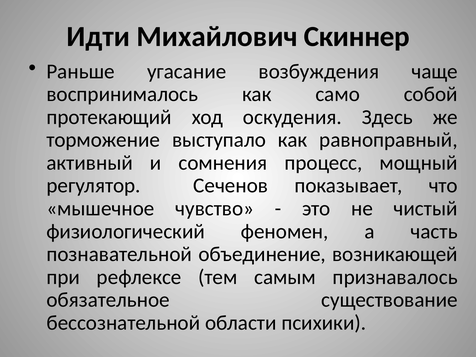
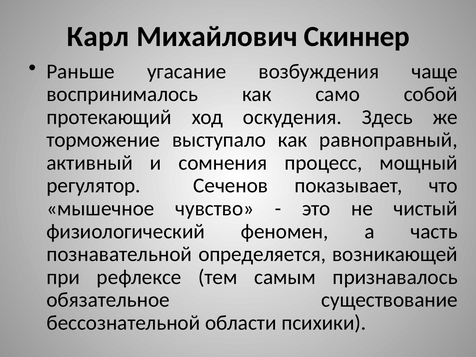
Идти: Идти -> Карл
объединение: объединение -> определяется
